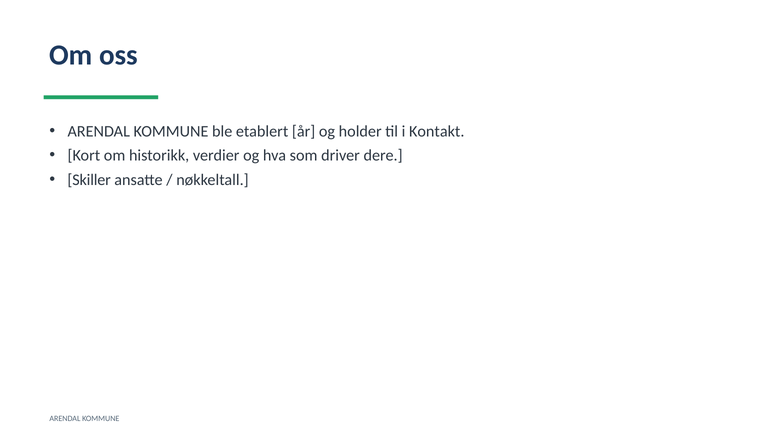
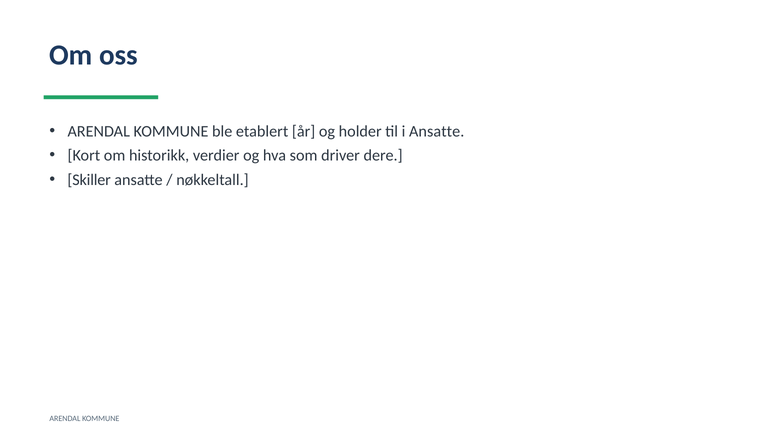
i Kontakt: Kontakt -> Ansatte
